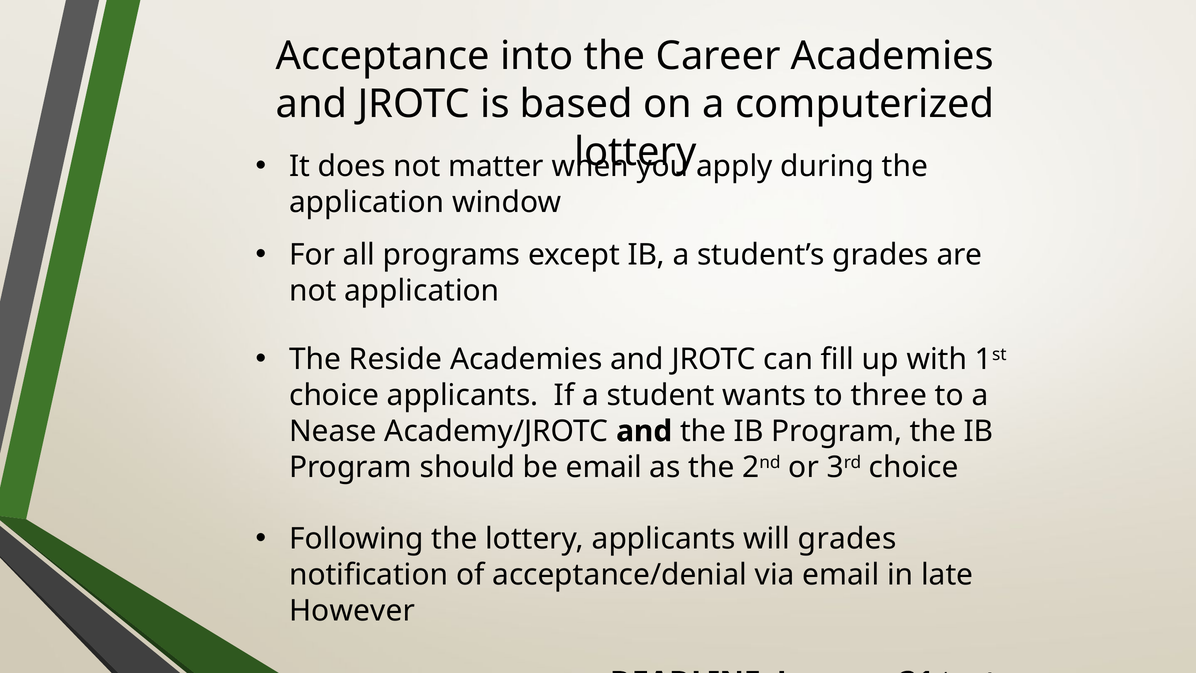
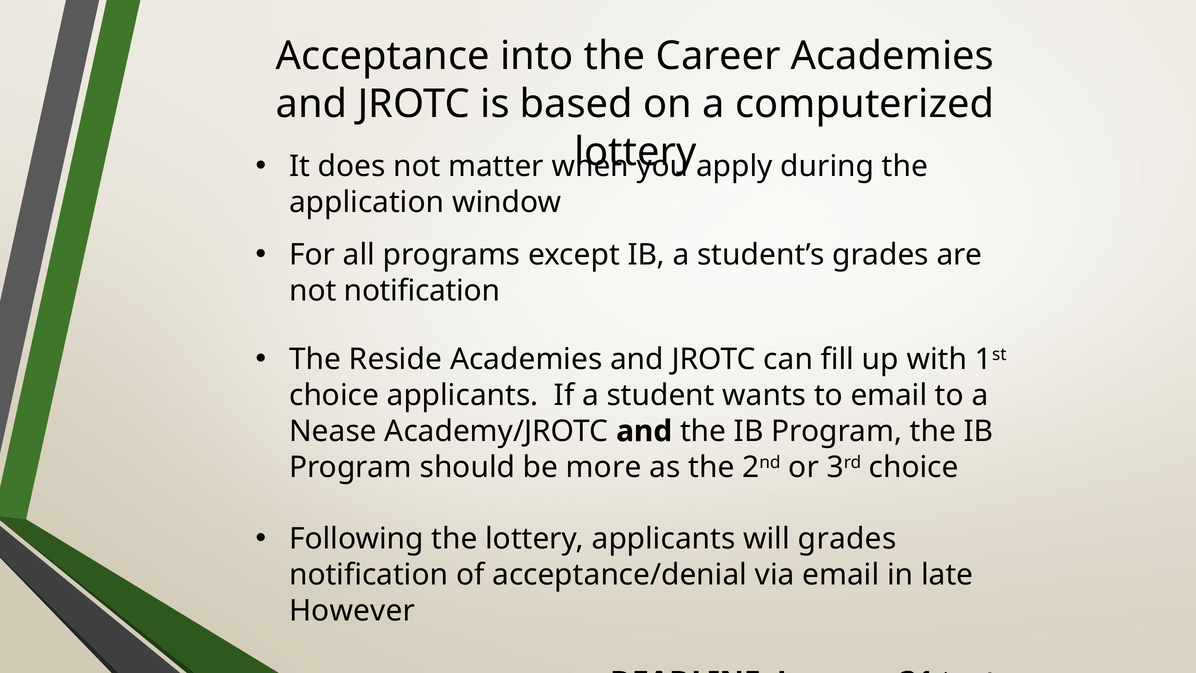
not application: application -> notification
to three: three -> email
be email: email -> more
